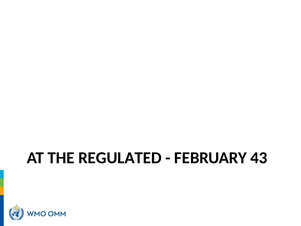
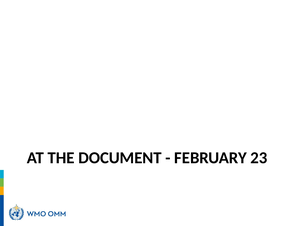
REGULATED: REGULATED -> DOCUMENT
43: 43 -> 23
